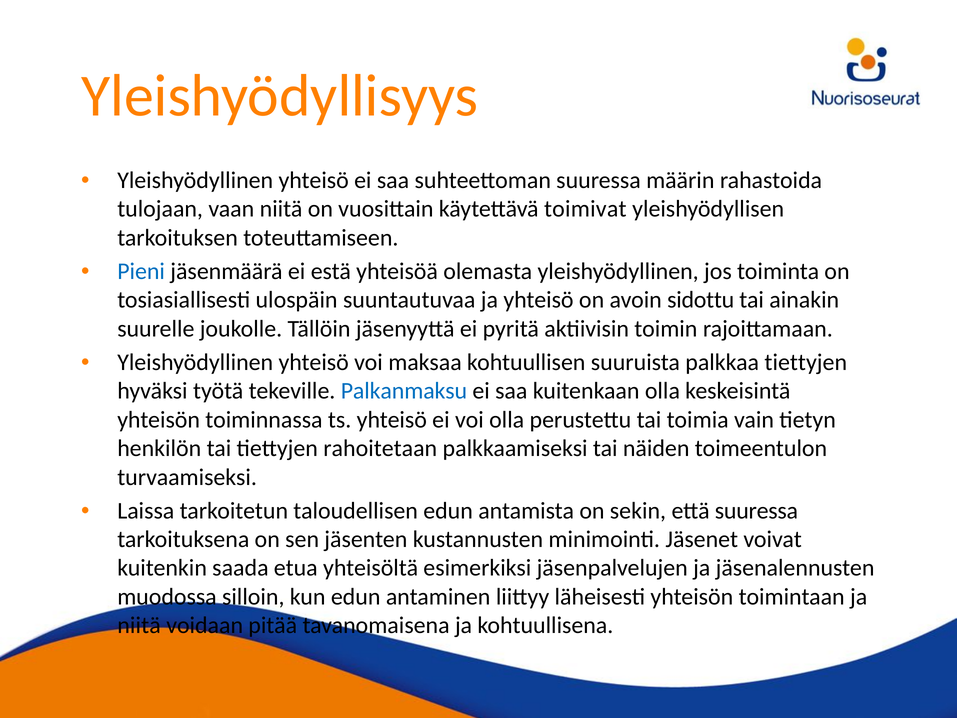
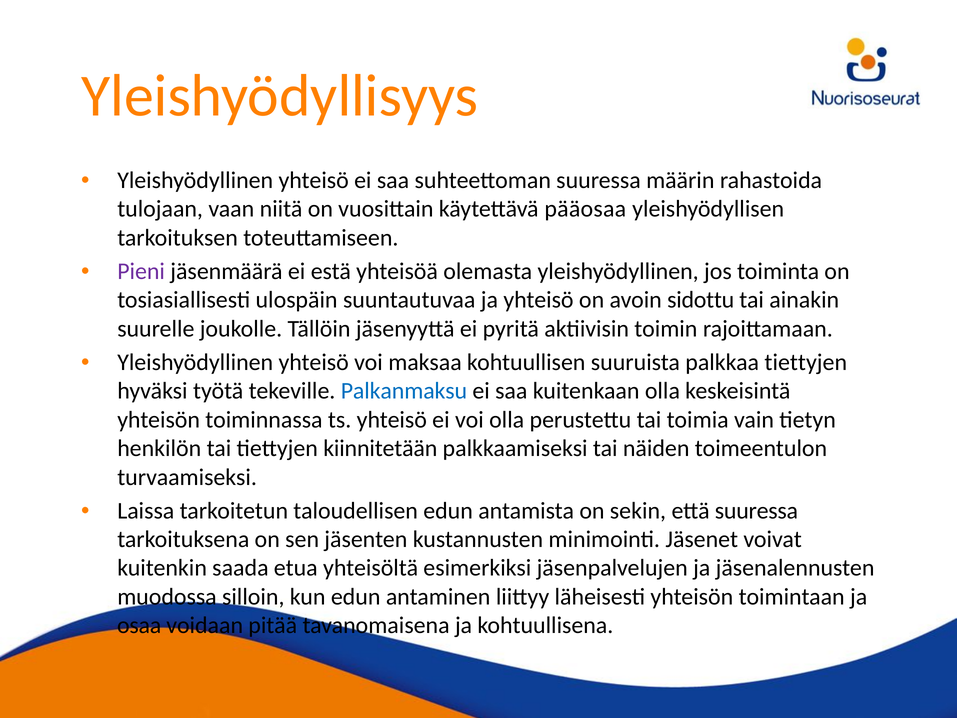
toimivat: toimivat -> pääosaa
Pieni colour: blue -> purple
rahoitetaan: rahoitetaan -> kiinnitetään
niitä at (139, 625): niitä -> osaa
